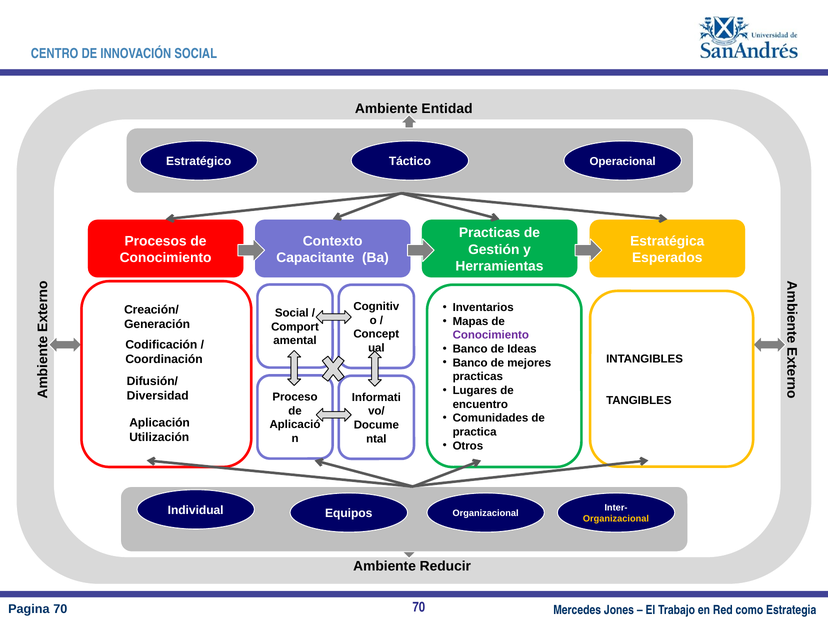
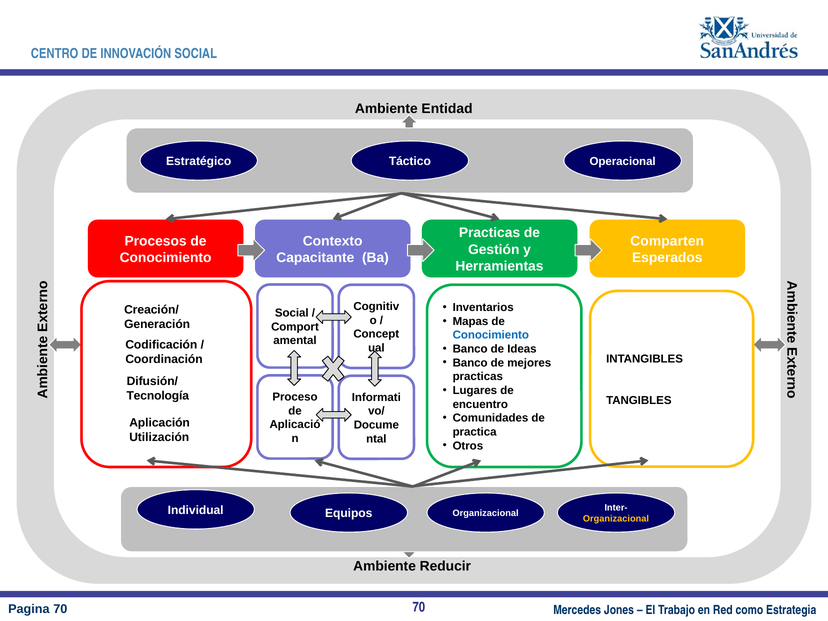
Estratégica: Estratégica -> Comparten
Conocimiento at (491, 335) colour: purple -> blue
Diversidad: Diversidad -> Tecnología
